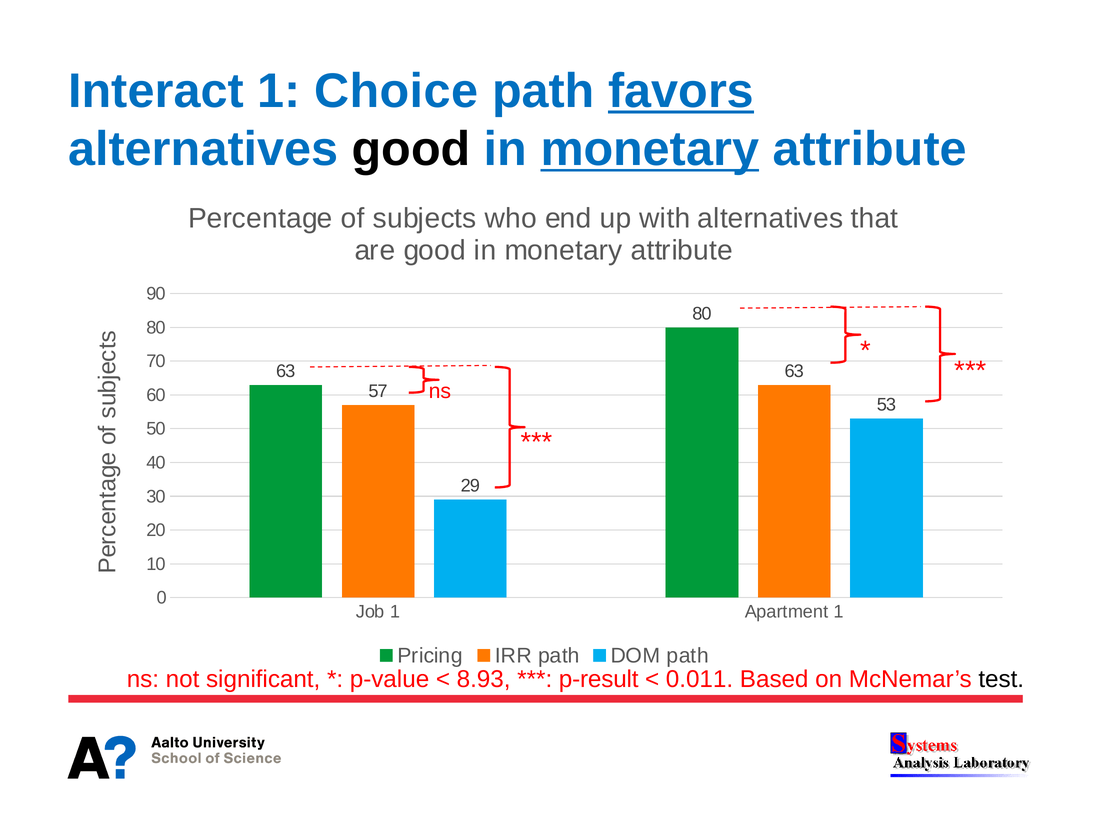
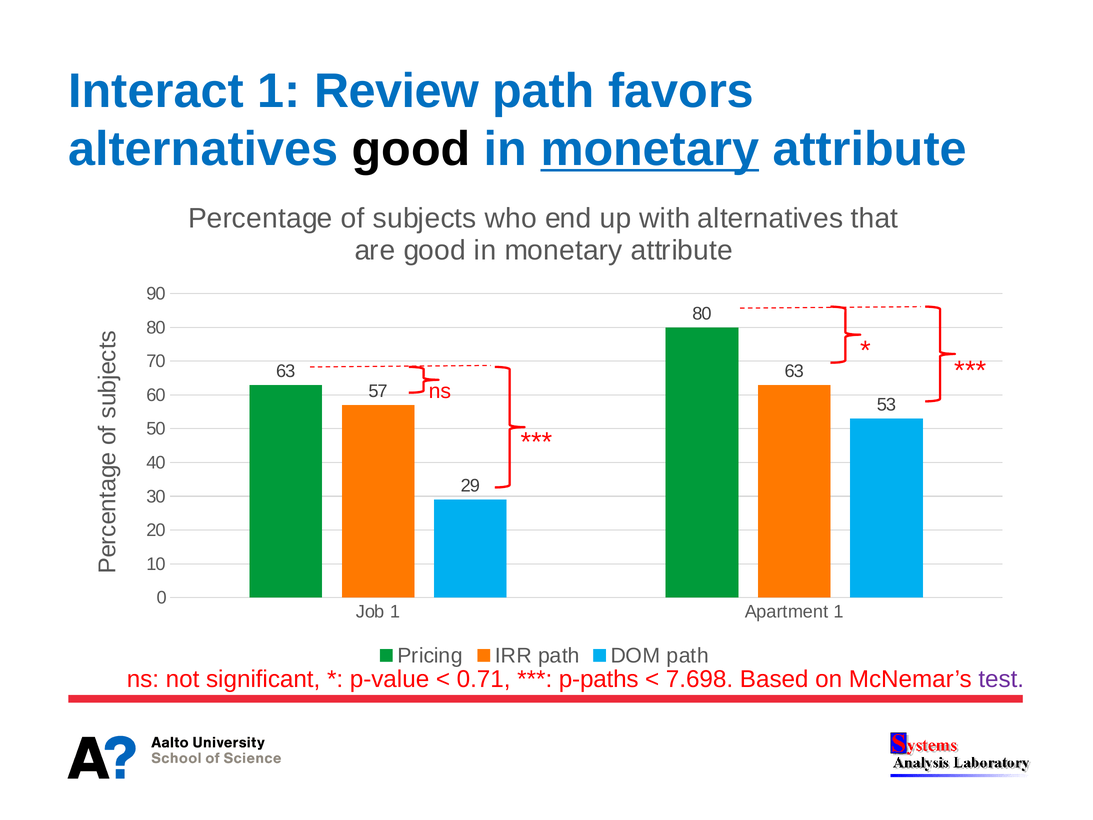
Choice: Choice -> Review
favors underline: present -> none
8.93: 8.93 -> 0.71
p-result: p-result -> p-paths
0.011: 0.011 -> 7.698
test colour: black -> purple
